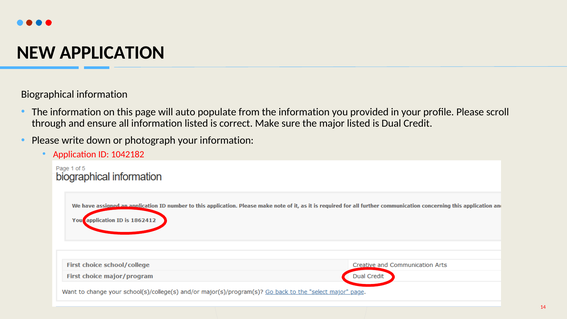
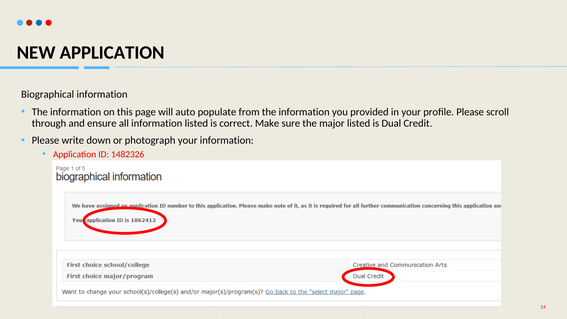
1042182: 1042182 -> 1482326
